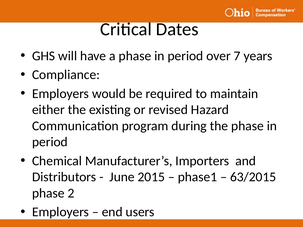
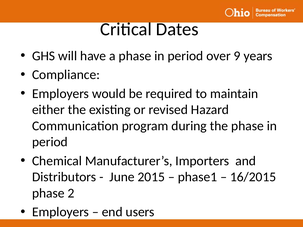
7: 7 -> 9
63/2015: 63/2015 -> 16/2015
